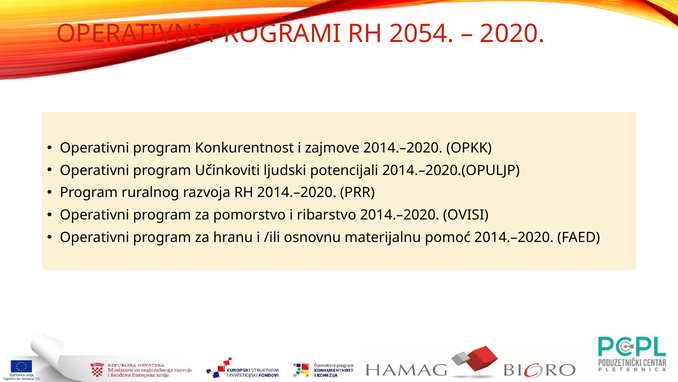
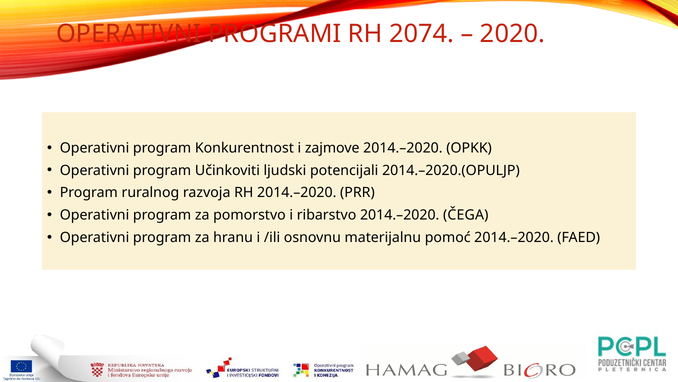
2054: 2054 -> 2074
OVISI: OVISI -> ČEGA
